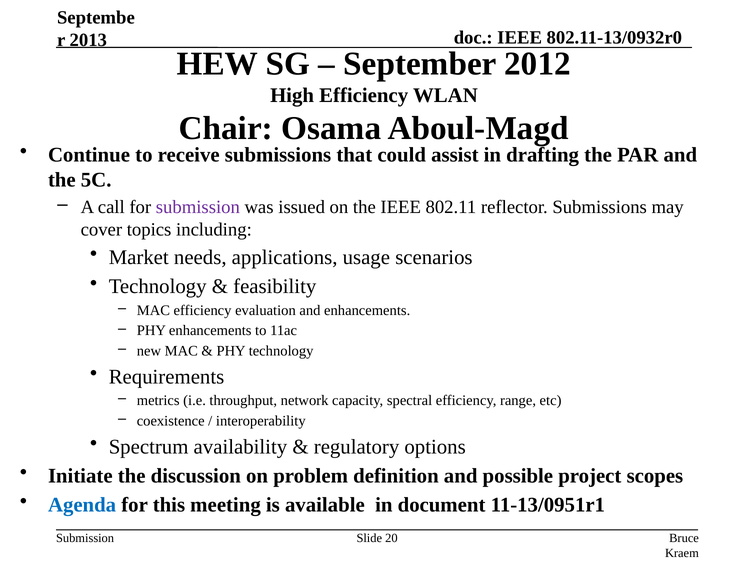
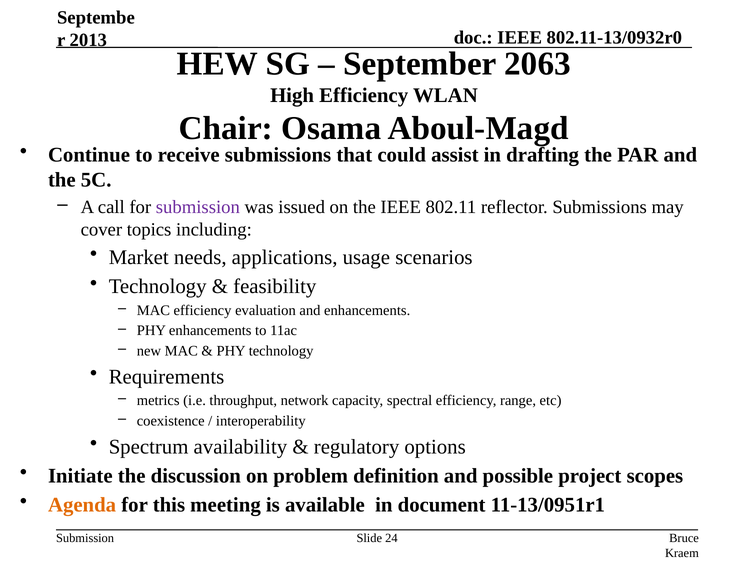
2012: 2012 -> 2063
Agenda colour: blue -> orange
20: 20 -> 24
